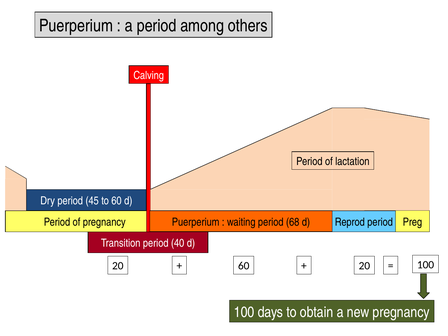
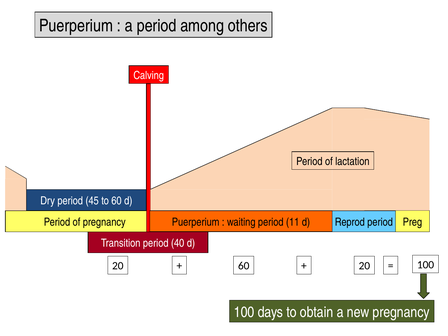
68: 68 -> 11
